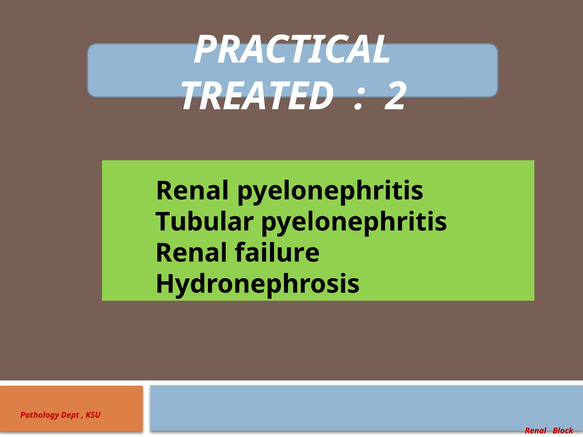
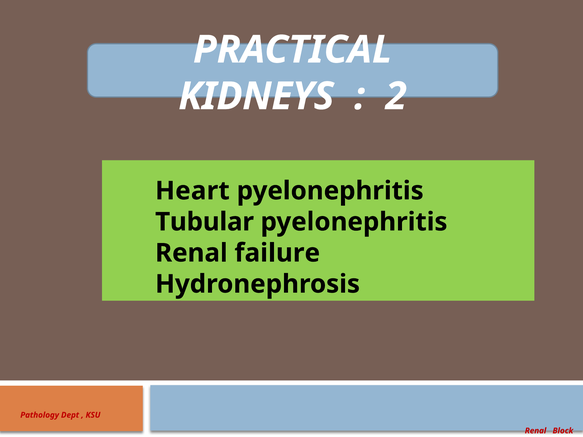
TREATED: TREATED -> KIDNEYS
Renal at (192, 191): Renal -> Heart
